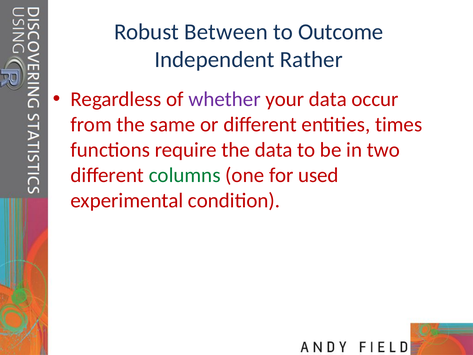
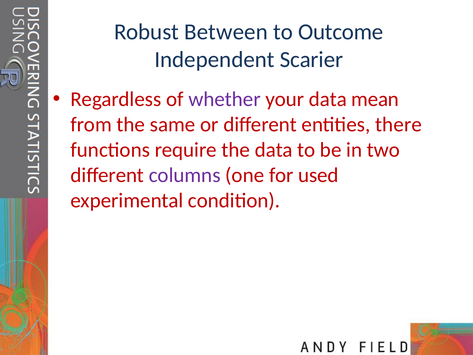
Rather: Rather -> Scarier
occur: occur -> mean
times: times -> there
columns colour: green -> purple
